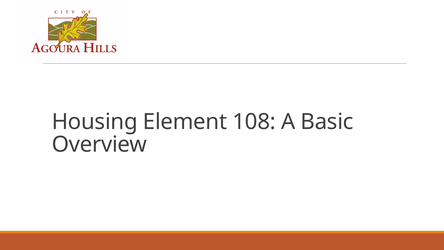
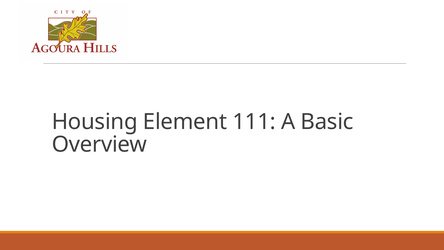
108: 108 -> 111
